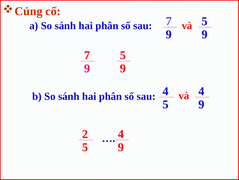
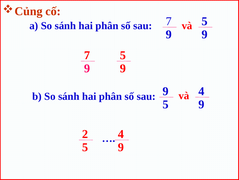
sau 4: 4 -> 9
